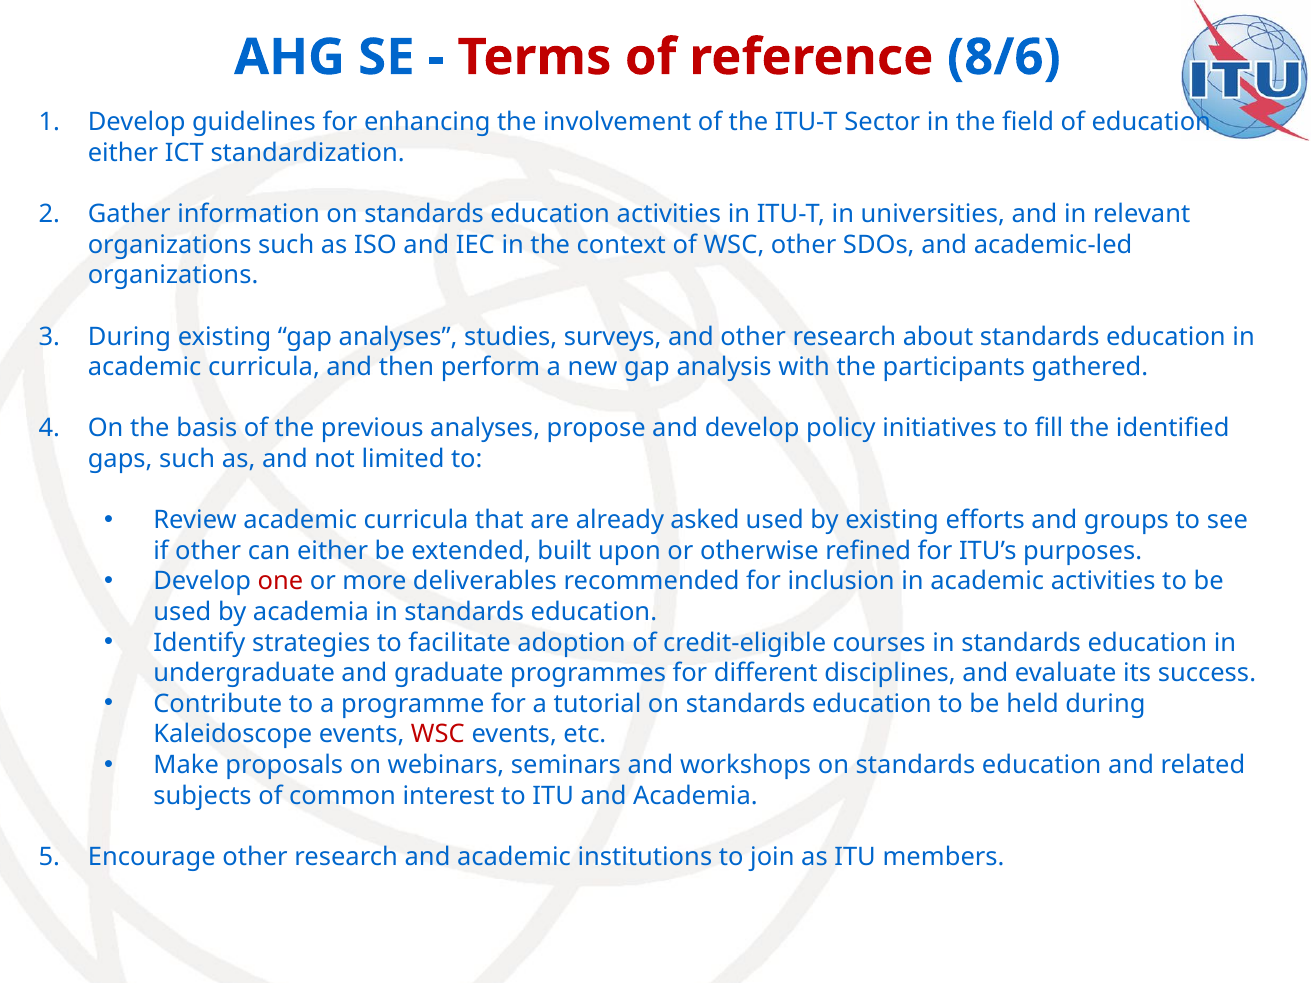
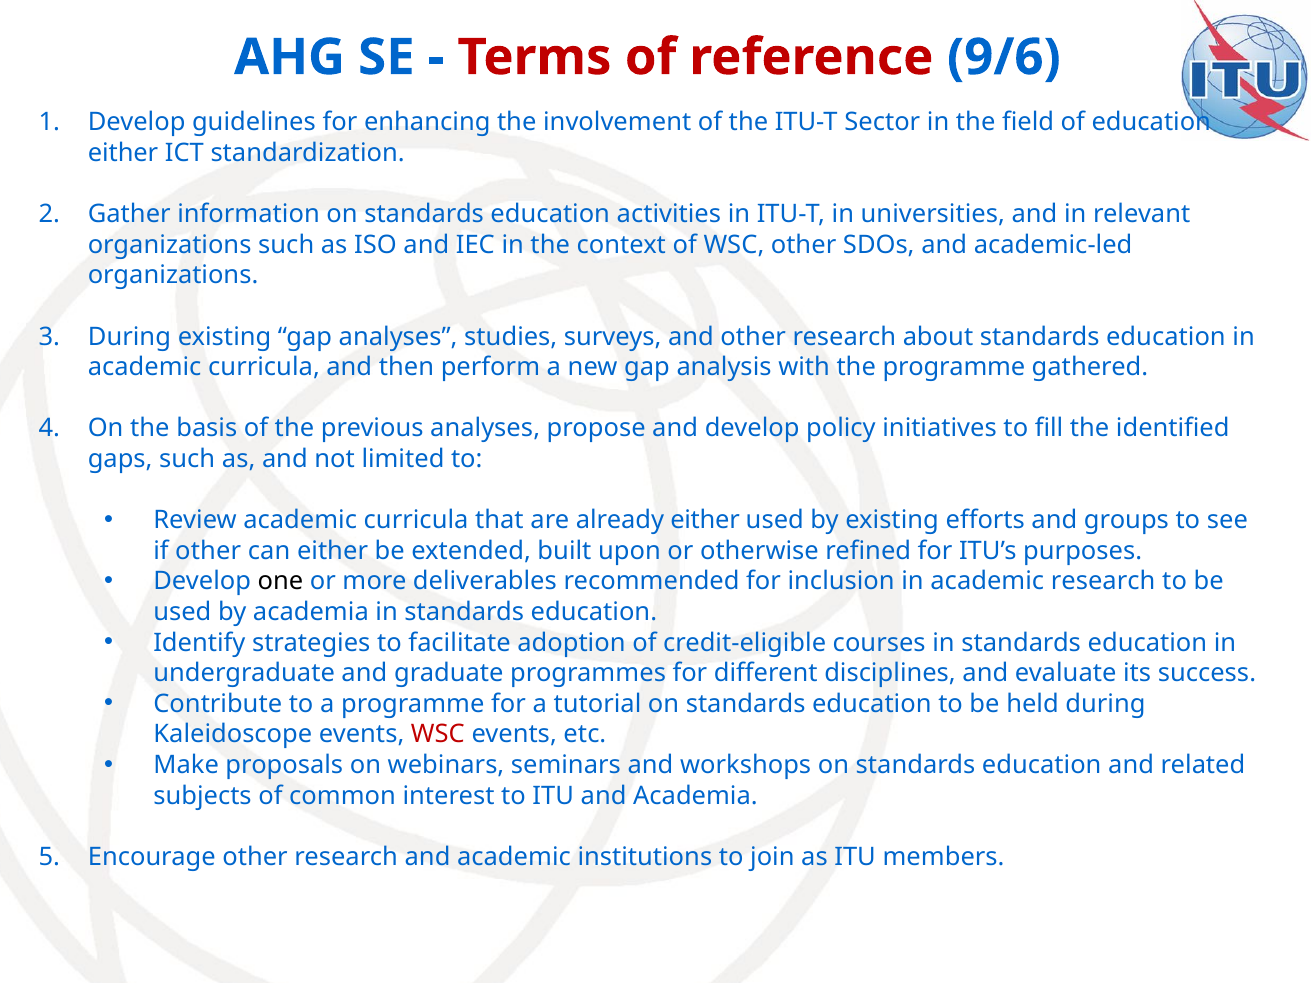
8/6: 8/6 -> 9/6
the participants: participants -> programme
already asked: asked -> either
one colour: red -> black
academic activities: activities -> research
